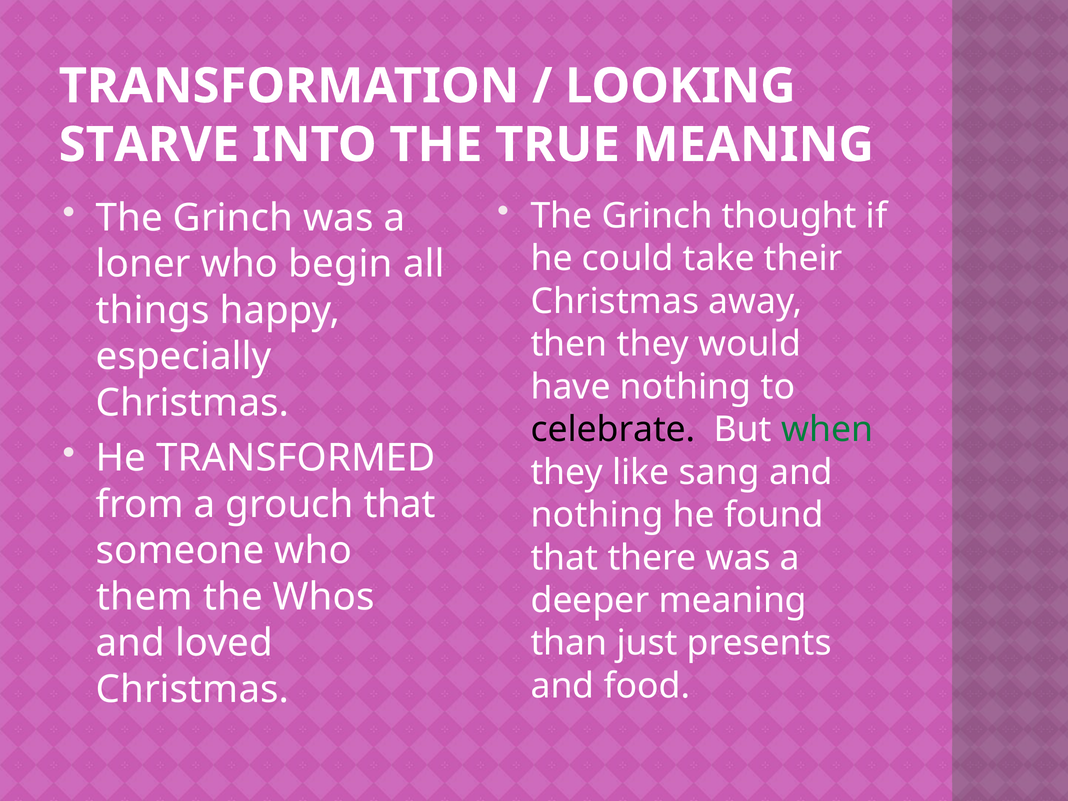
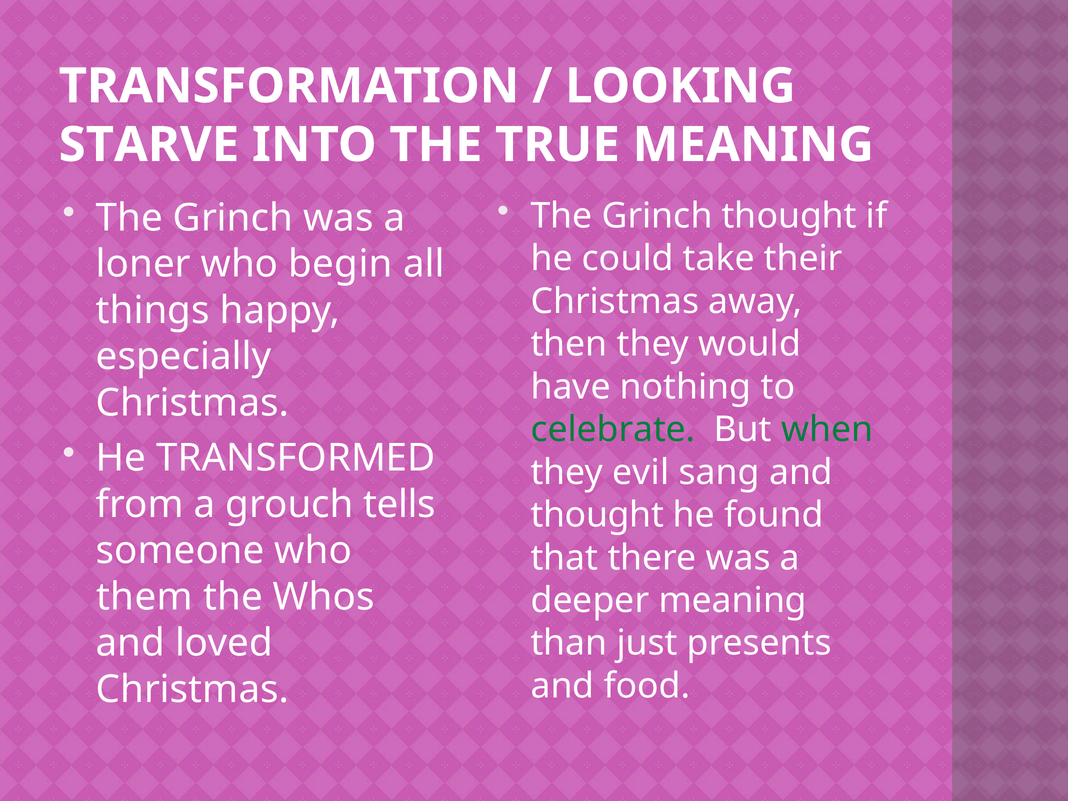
celebrate colour: black -> green
like: like -> evil
grouch that: that -> tells
nothing at (597, 515): nothing -> thought
